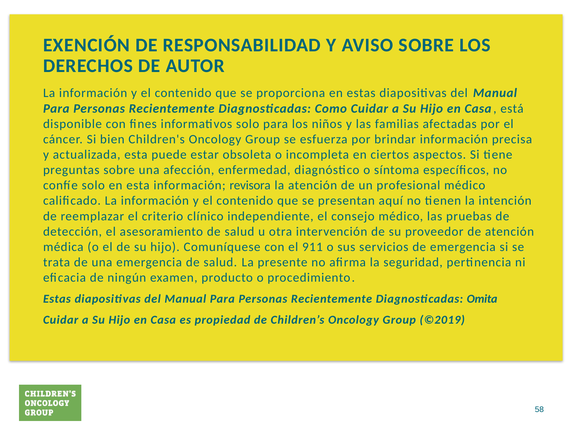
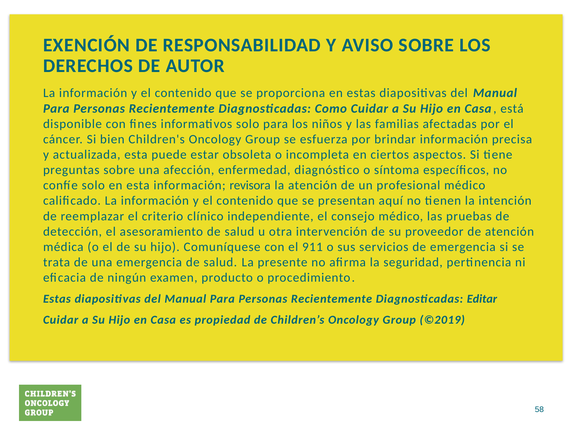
Omita: Omita -> Editar
